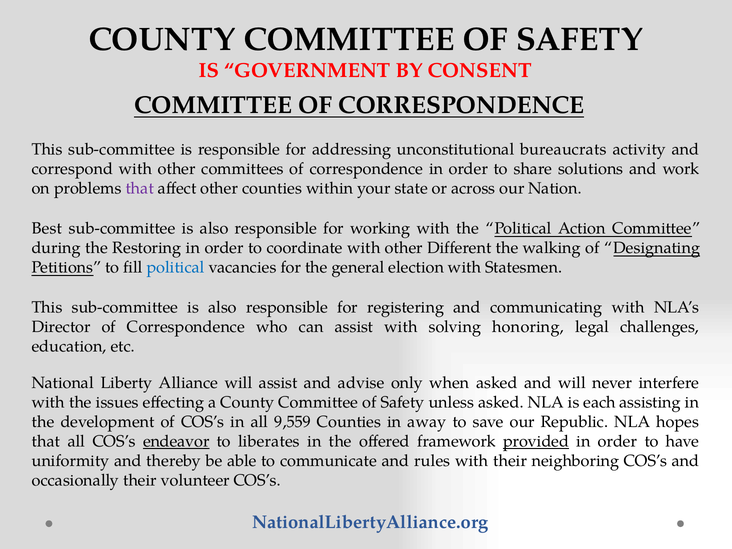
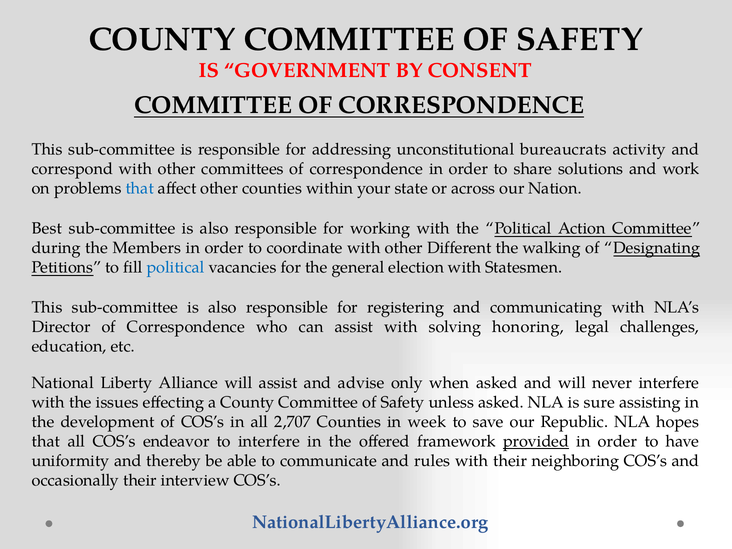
that at (140, 188) colour: purple -> blue
Restoring: Restoring -> Members
each: each -> sure
9,559: 9,559 -> 2,707
away: away -> week
endeavor underline: present -> none
to liberates: liberates -> interfere
volunteer: volunteer -> interview
